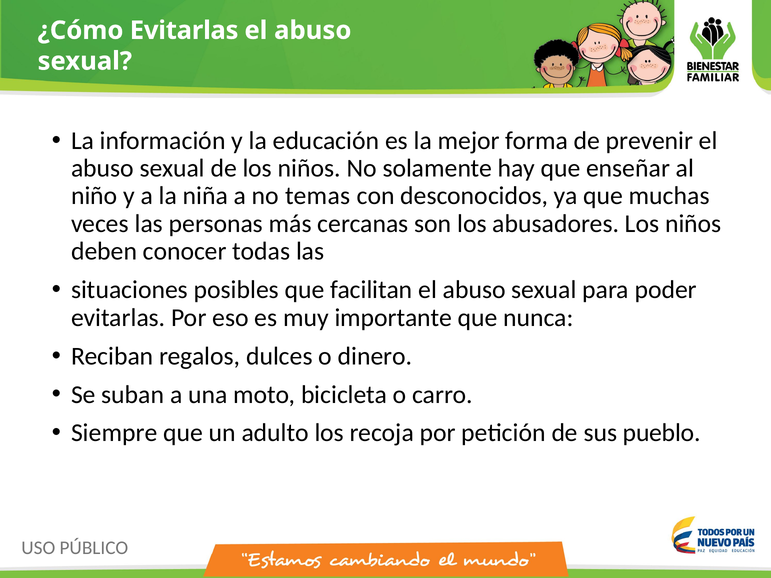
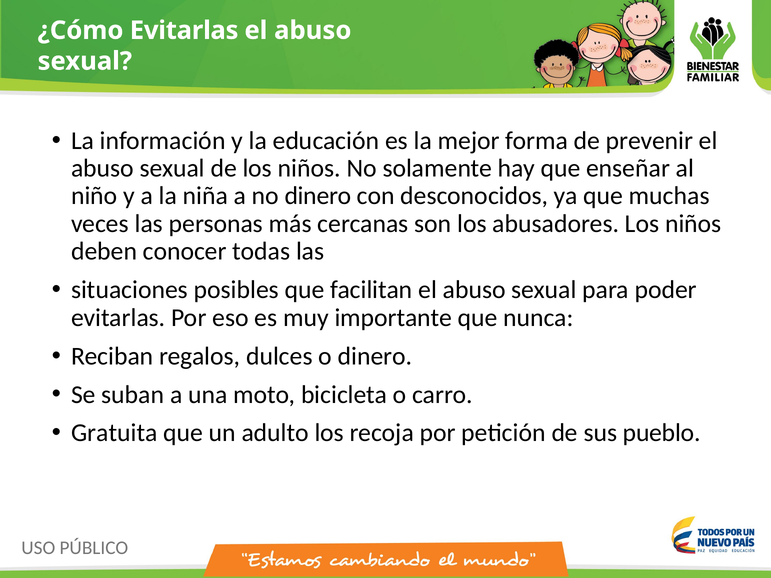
no temas: temas -> dinero
Siempre: Siempre -> Gratuita
